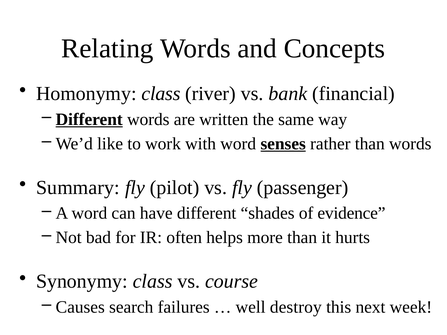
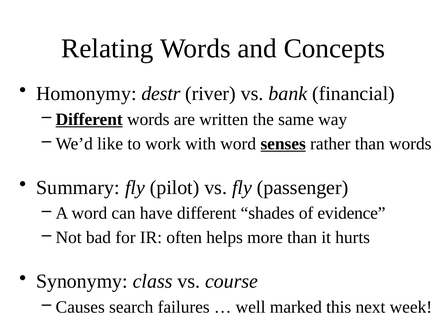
Homonymy class: class -> destr
destroy: destroy -> marked
